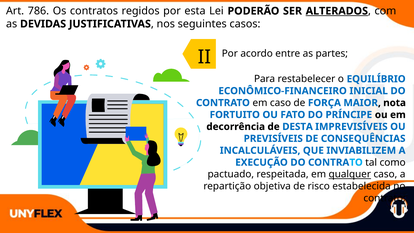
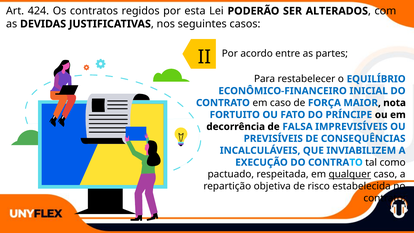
786: 786 -> 424
ALTERADOS underline: present -> none
DESTA: DESTA -> FALSA
